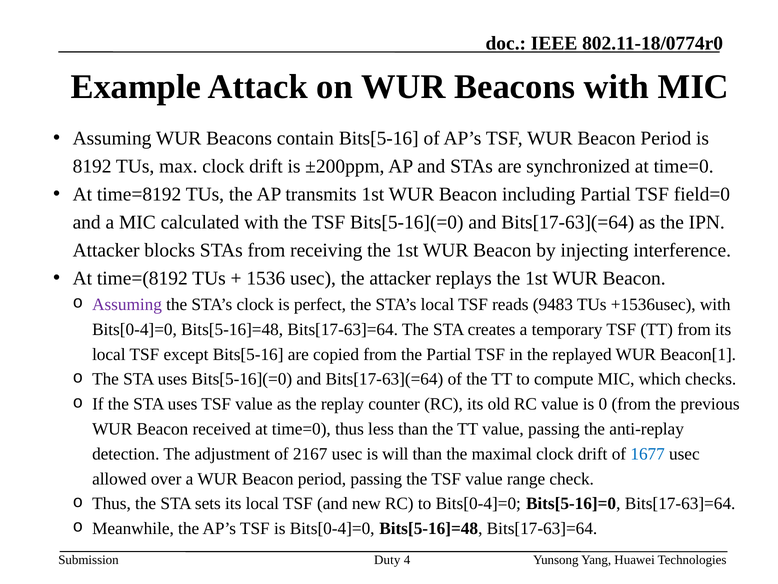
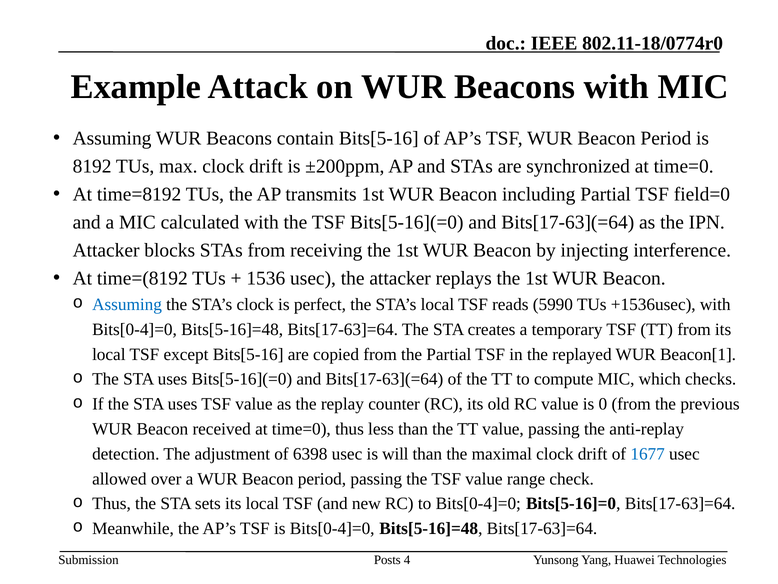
Assuming at (127, 304) colour: purple -> blue
9483: 9483 -> 5990
2167: 2167 -> 6398
Duty: Duty -> Posts
